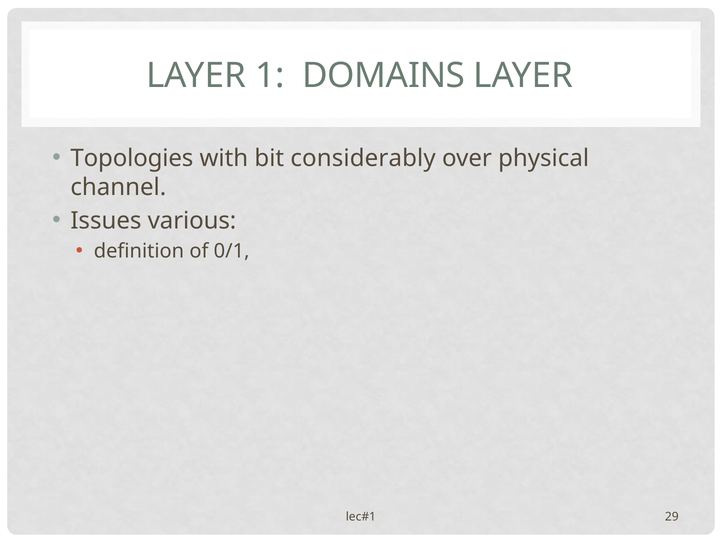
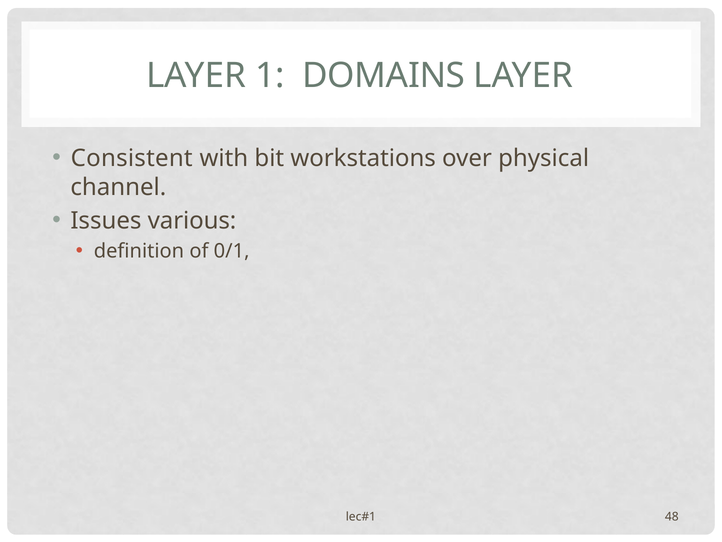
Topologies: Topologies -> Consistent
considerably: considerably -> workstations
29: 29 -> 48
